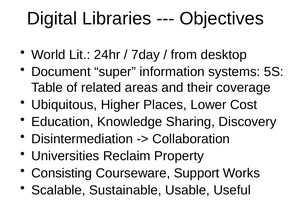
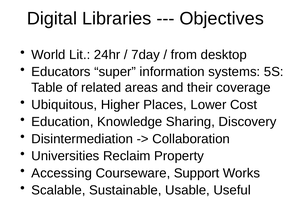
Document: Document -> Educators
Consisting: Consisting -> Accessing
